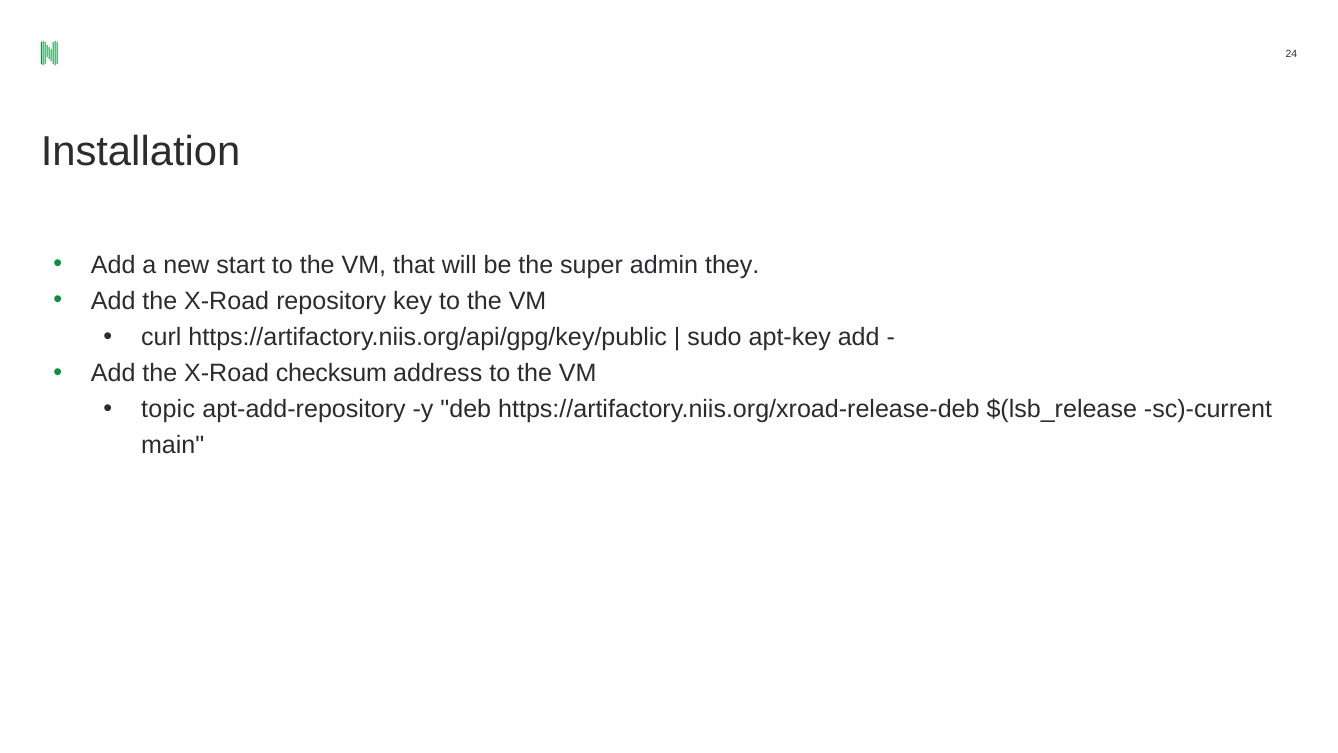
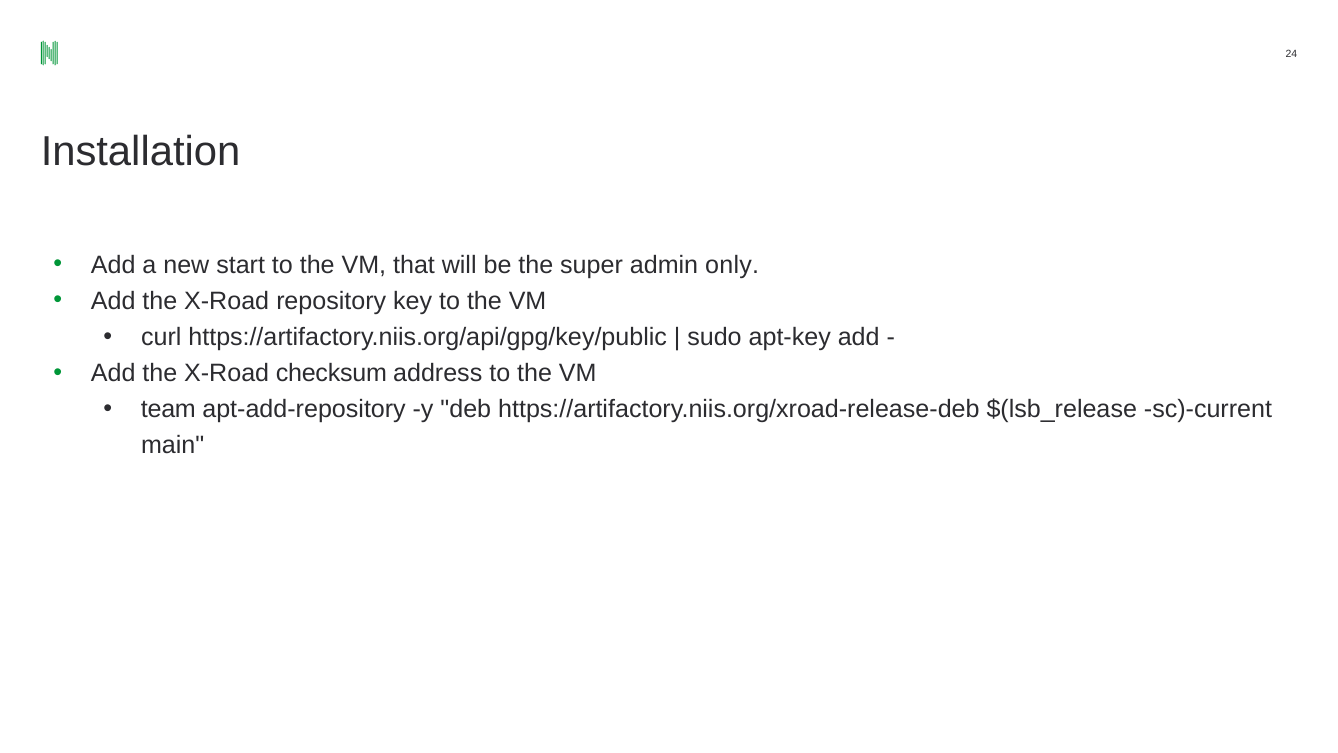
they: they -> only
topic: topic -> team
